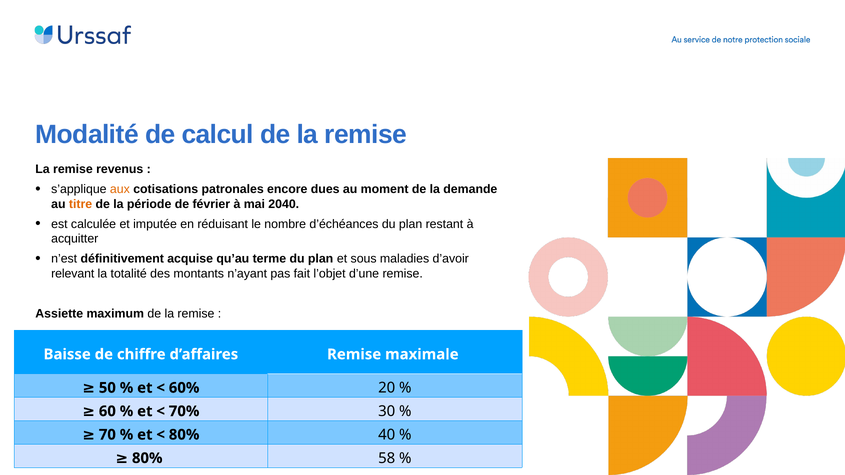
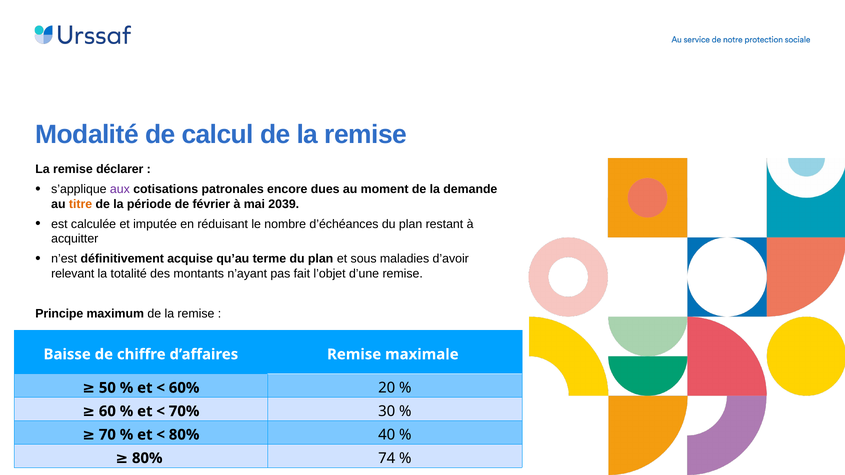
revenus: revenus -> déclarer
aux colour: orange -> purple
2040: 2040 -> 2039
Assiette: Assiette -> Principe
58: 58 -> 74
